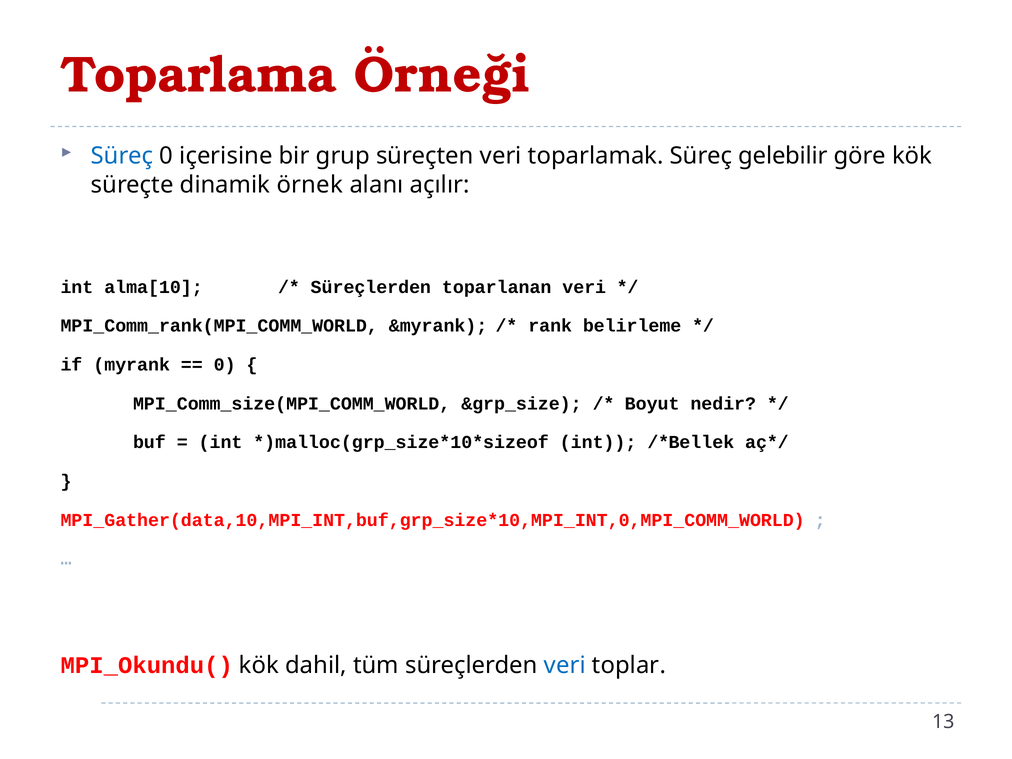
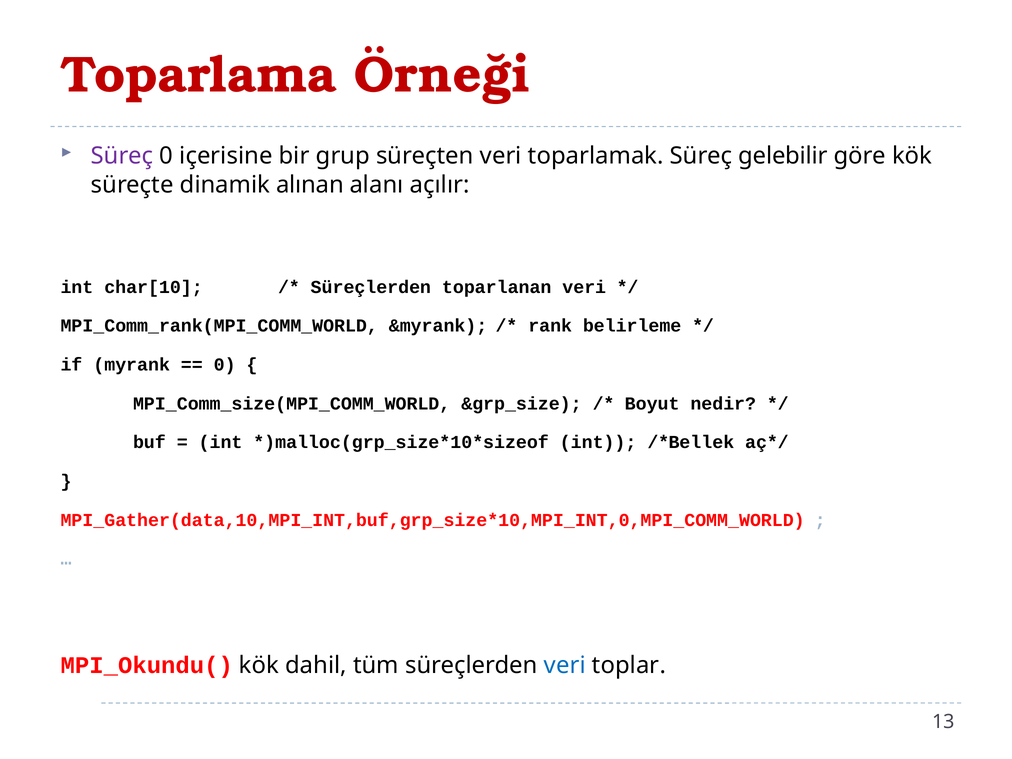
Süreç at (122, 156) colour: blue -> purple
örnek: örnek -> alınan
alma[10: alma[10 -> char[10
